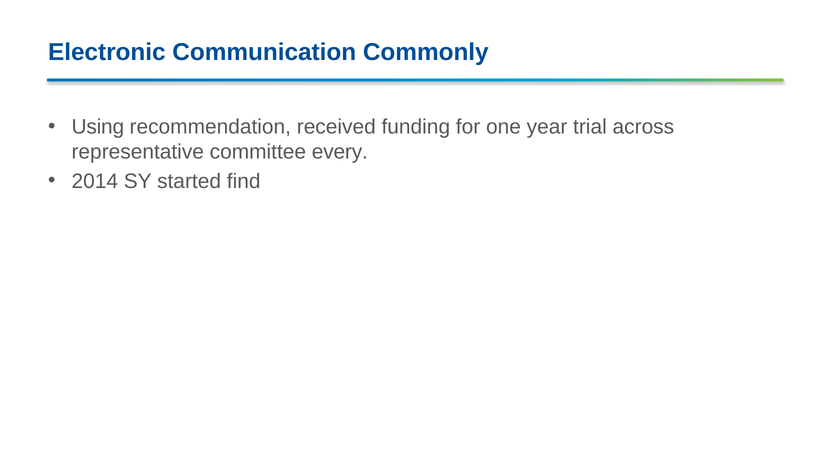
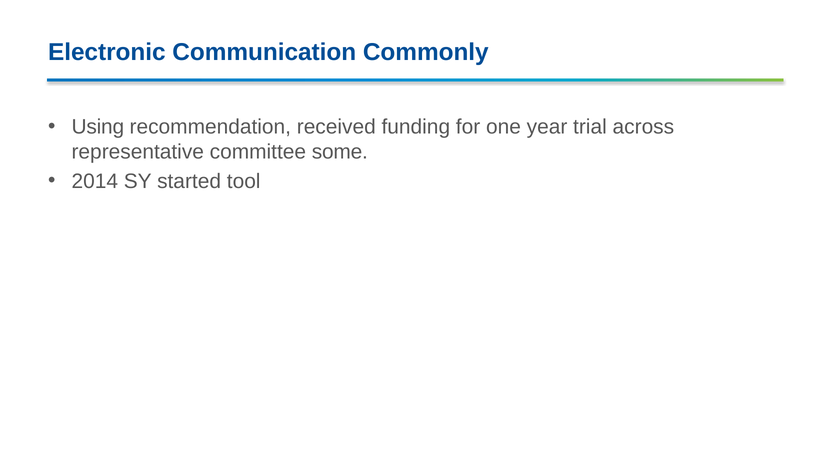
every: every -> some
find: find -> tool
